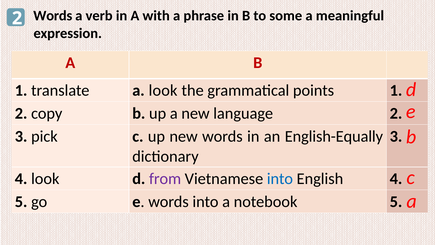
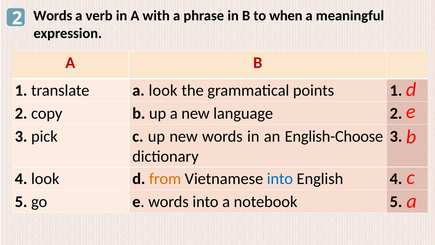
some: some -> when
English-Equally: English-Equally -> English-Choose
from colour: purple -> orange
